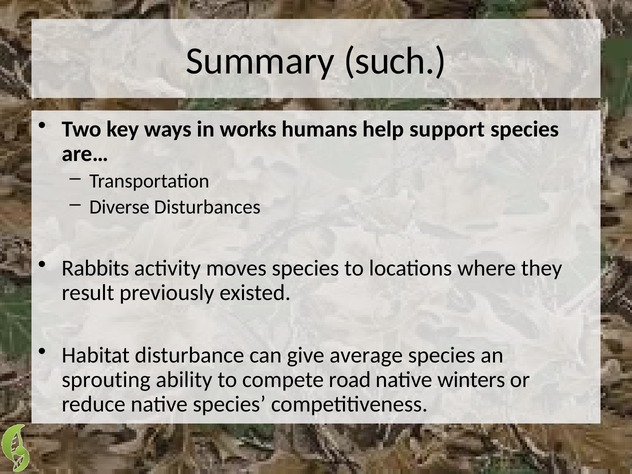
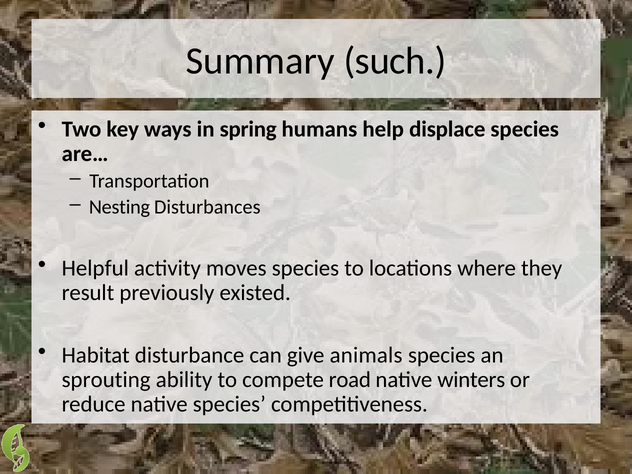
works: works -> spring
support: support -> displace
Diverse: Diverse -> Nesting
Rabbits: Rabbits -> Helpful
average: average -> animals
